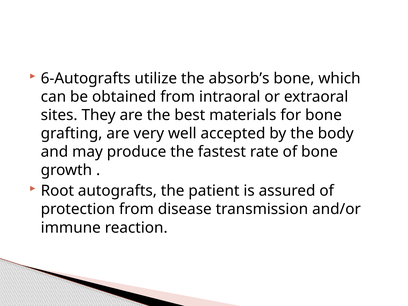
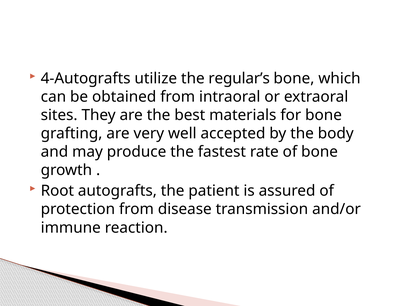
6-Autografts: 6-Autografts -> 4-Autografts
absorb’s: absorb’s -> regular’s
